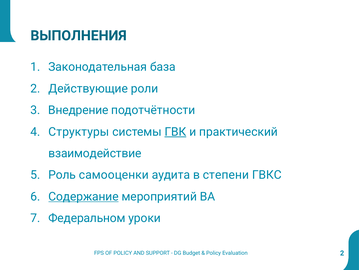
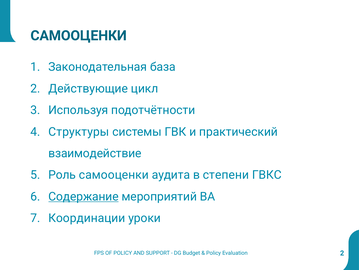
ВЫПОЛНЕНИЯ at (79, 36): ВЫПОЛНЕНИЯ -> САМООЦЕНКИ
роли: роли -> цикл
Внедрение: Внедрение -> Используя
ГВК underline: present -> none
Федеральном: Федеральном -> Координации
